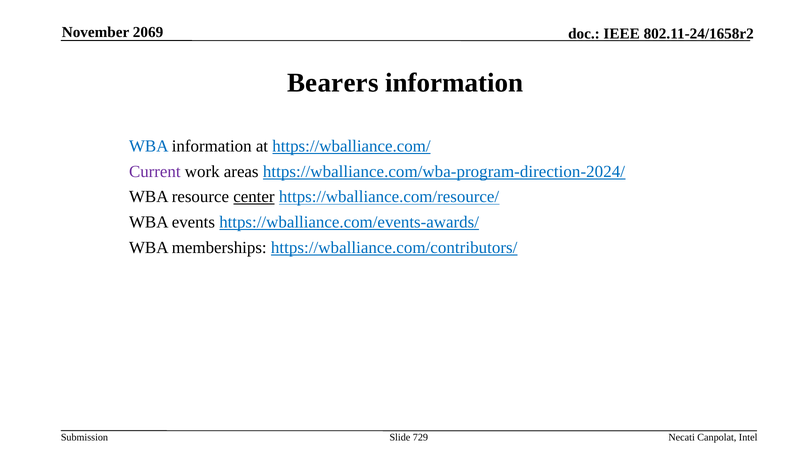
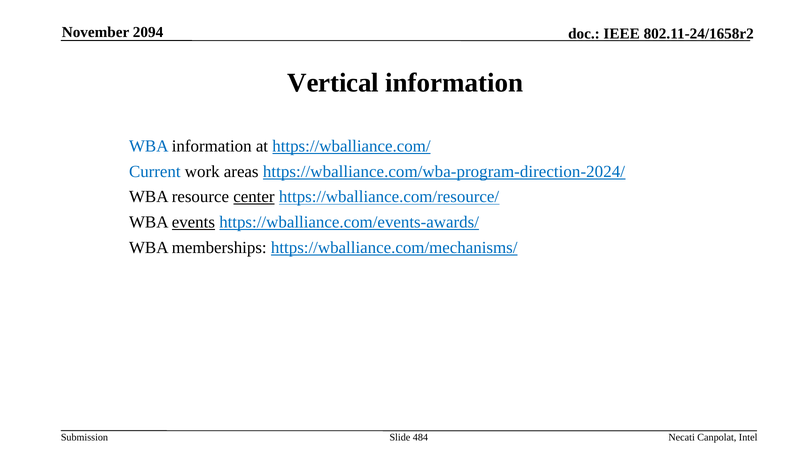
2069: 2069 -> 2094
Bearers: Bearers -> Vertical
Current colour: purple -> blue
events underline: none -> present
https://wballiance.com/contributors/: https://wballiance.com/contributors/ -> https://wballiance.com/mechanisms/
729: 729 -> 484
